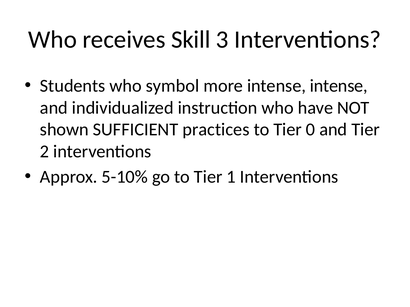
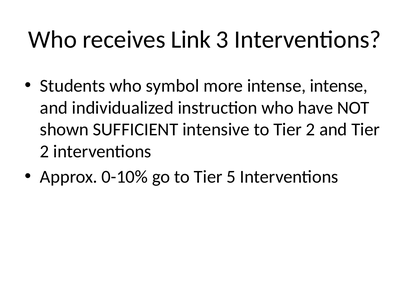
Skill: Skill -> Link
practices: practices -> intensive
to Tier 0: 0 -> 2
5-10%: 5-10% -> 0-10%
1: 1 -> 5
